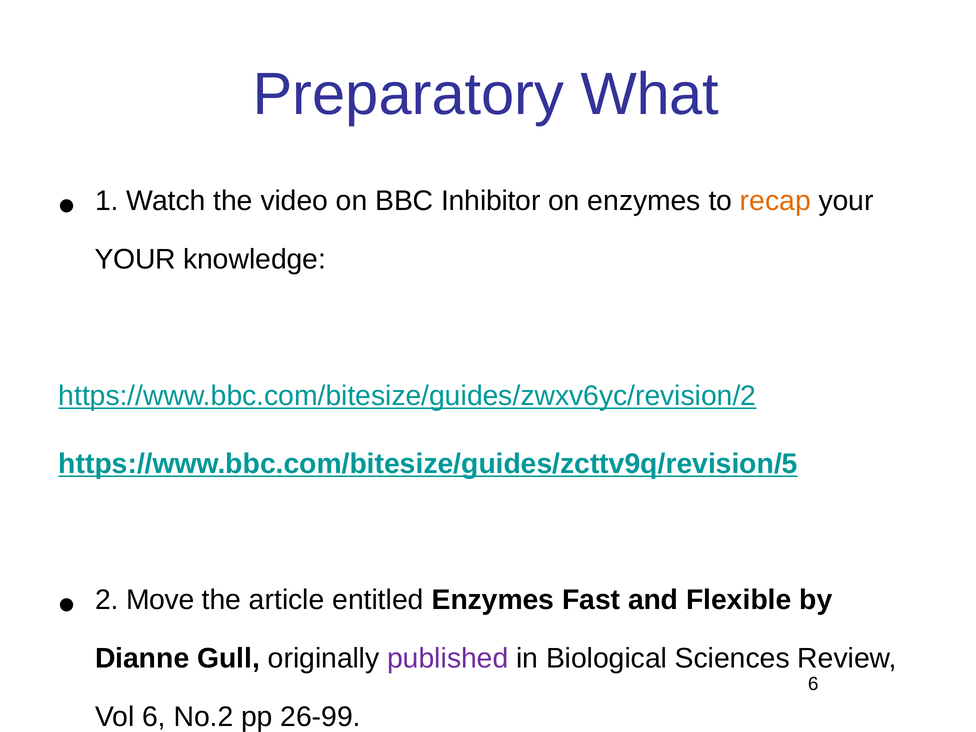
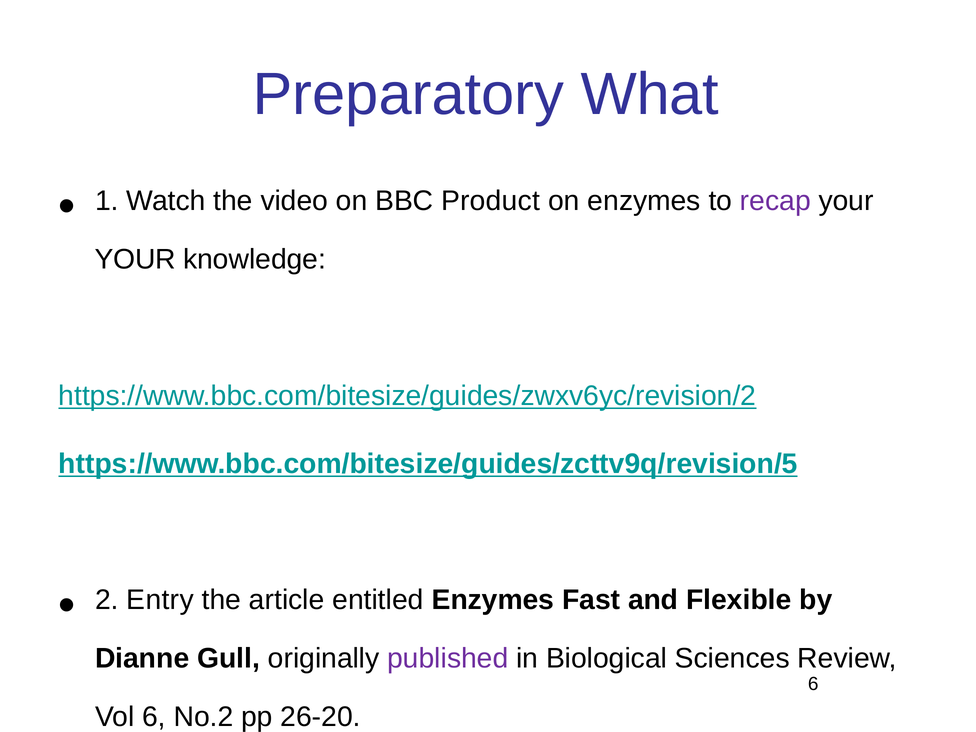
Inhibitor: Inhibitor -> Product
recap colour: orange -> purple
Move: Move -> Entry
26-99: 26-99 -> 26-20
